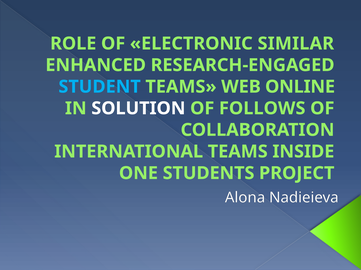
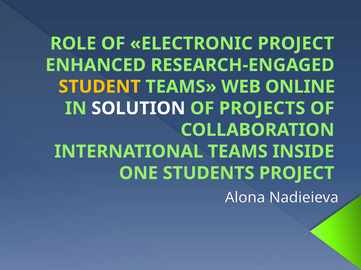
ELECTRONIC SIMILAR: SIMILAR -> PROJECT
STUDENT colour: light blue -> yellow
FOLLOWS: FOLLOWS -> PROJECTS
